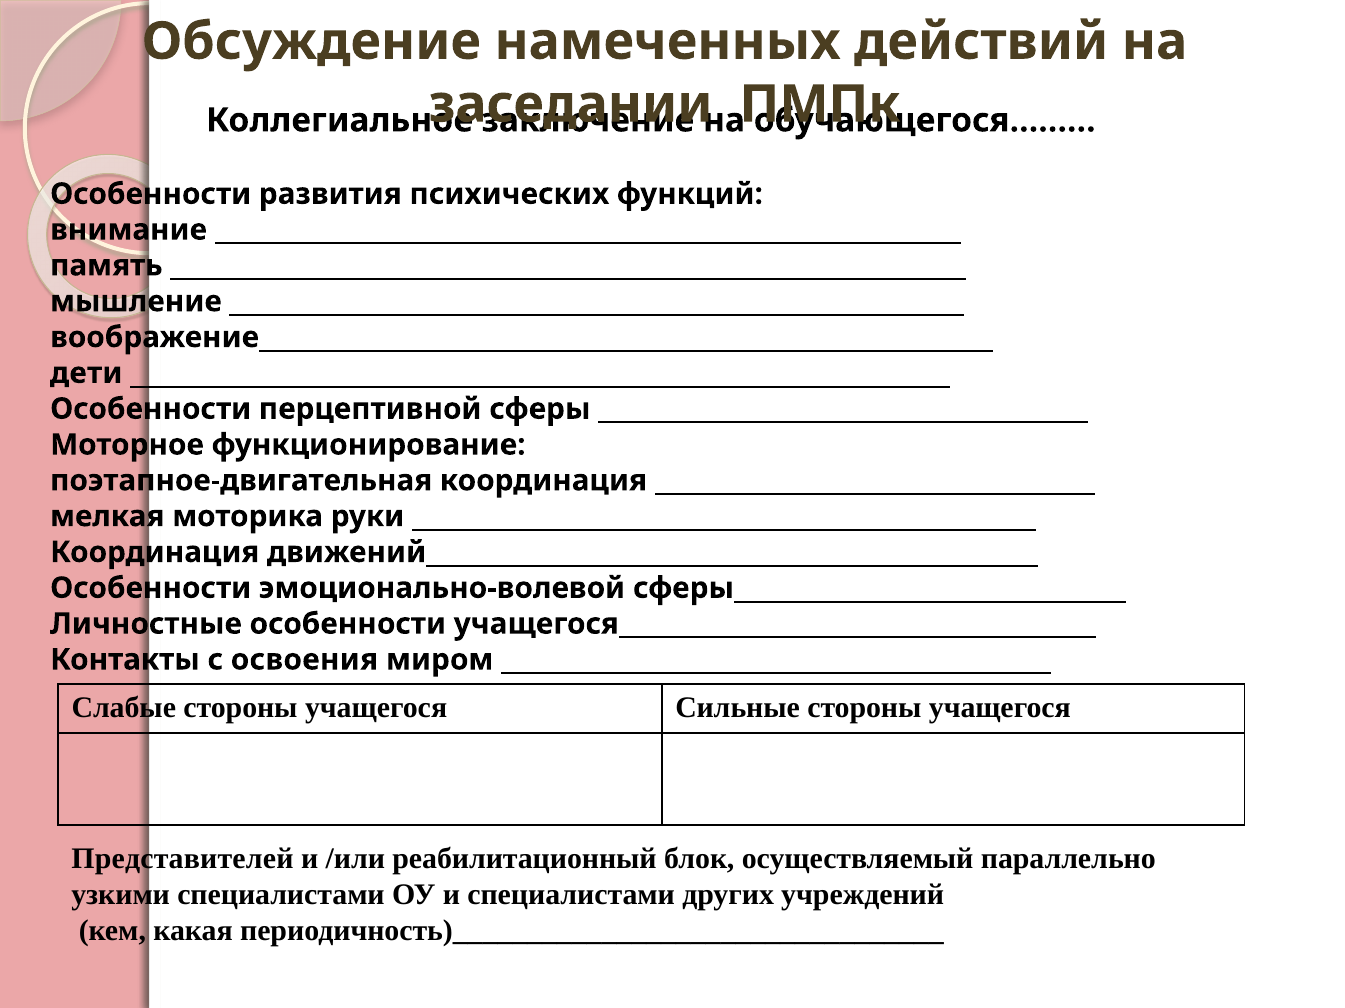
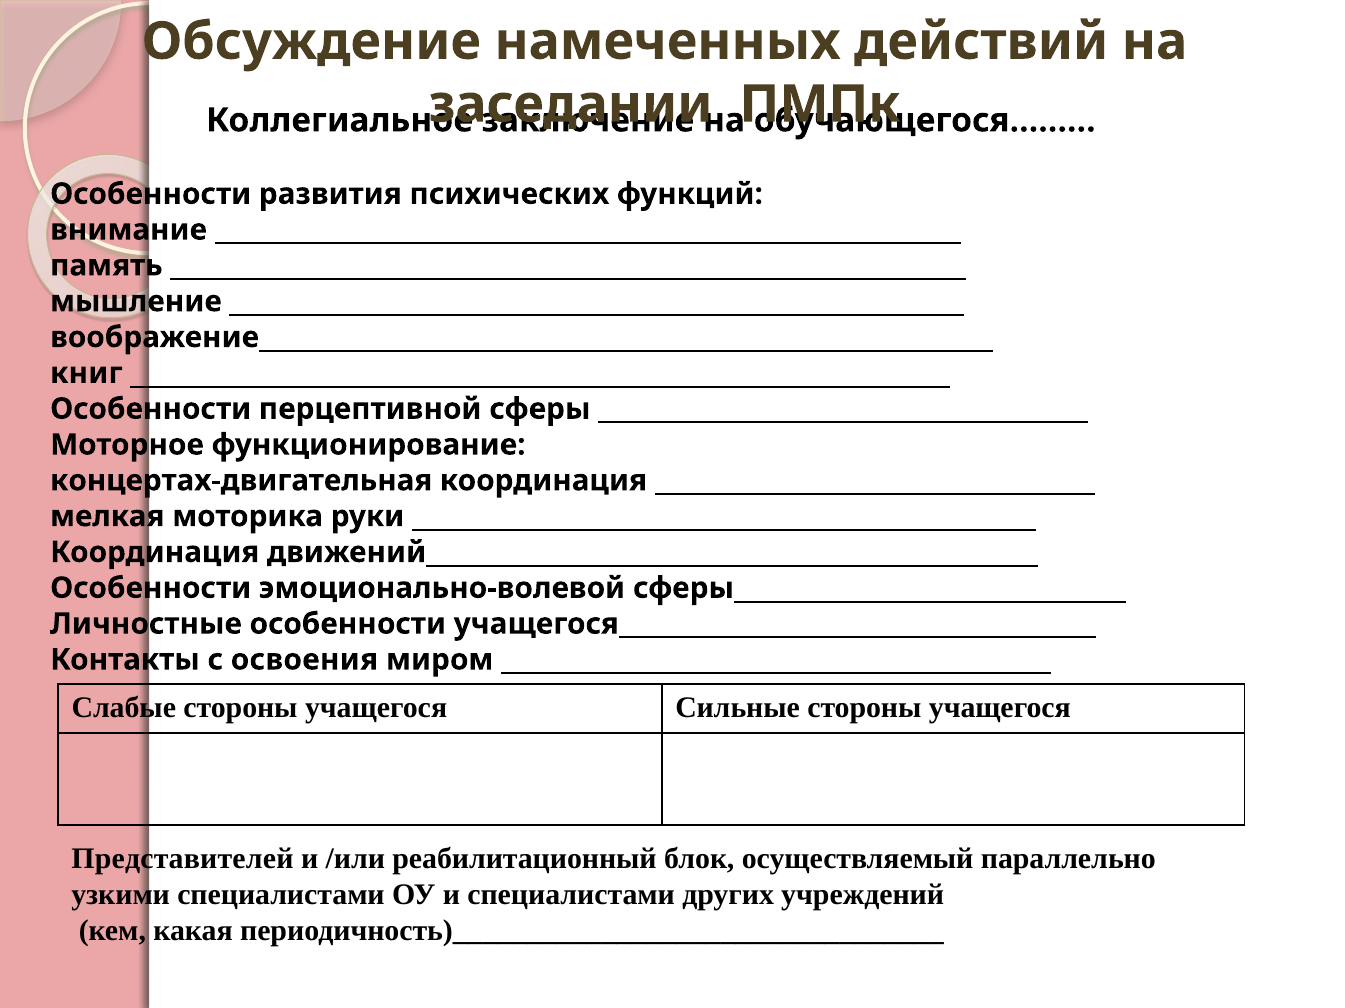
дети: дети -> книг
поэтапное-двигательная: поэтапное-двигательная -> концертах-двигательная
